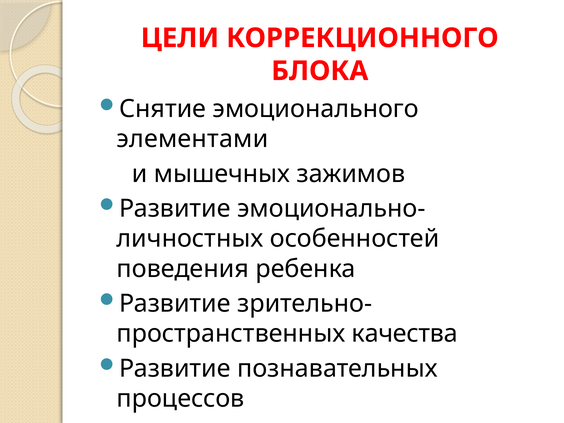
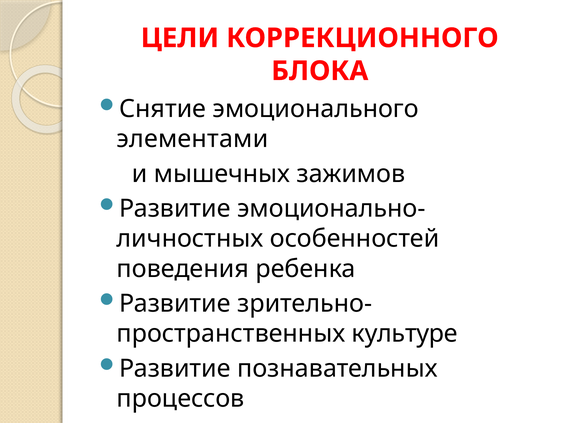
качества: качества -> культуре
